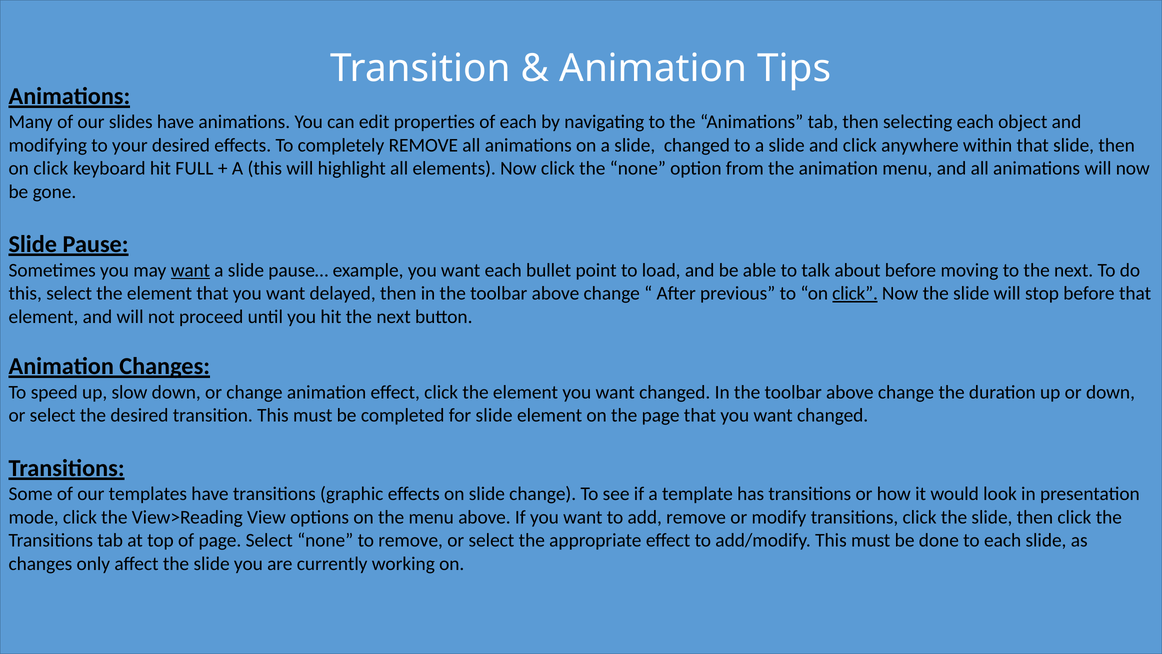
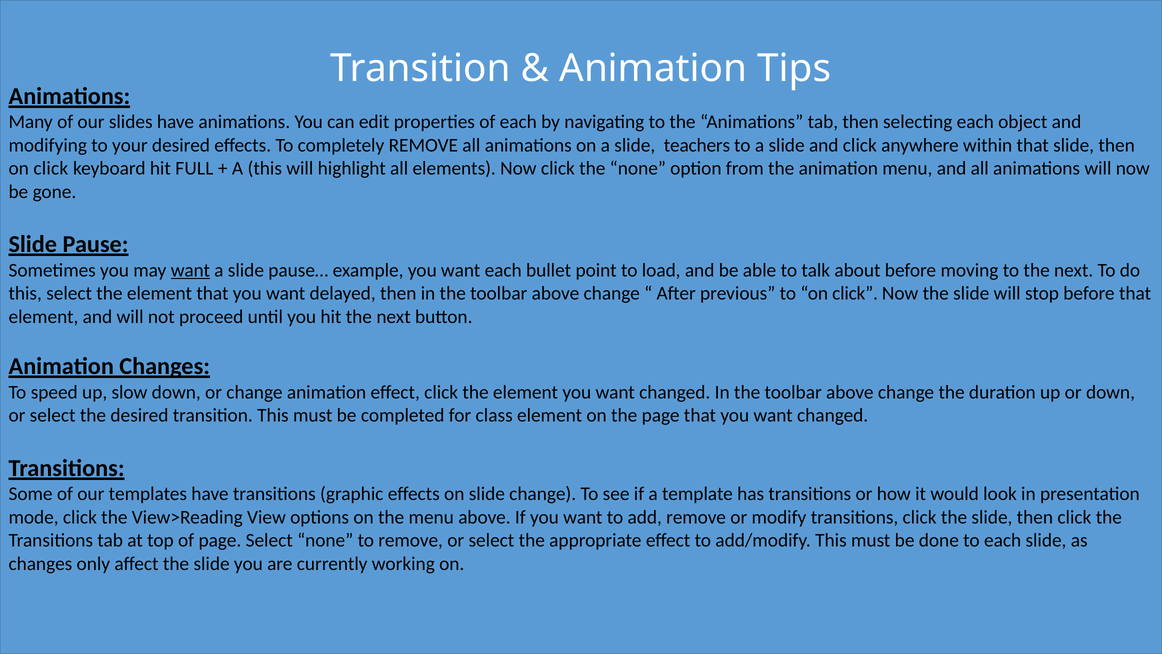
slide changed: changed -> teachers
click at (855, 293) underline: present -> none
for slide: slide -> class
